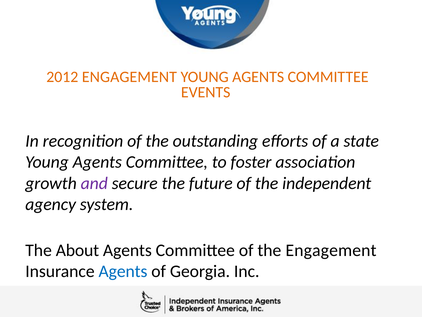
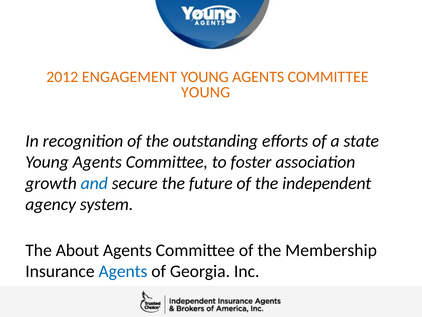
EVENTS at (206, 92): EVENTS -> YOUNG
and colour: purple -> blue
the Engagement: Engagement -> Membership
